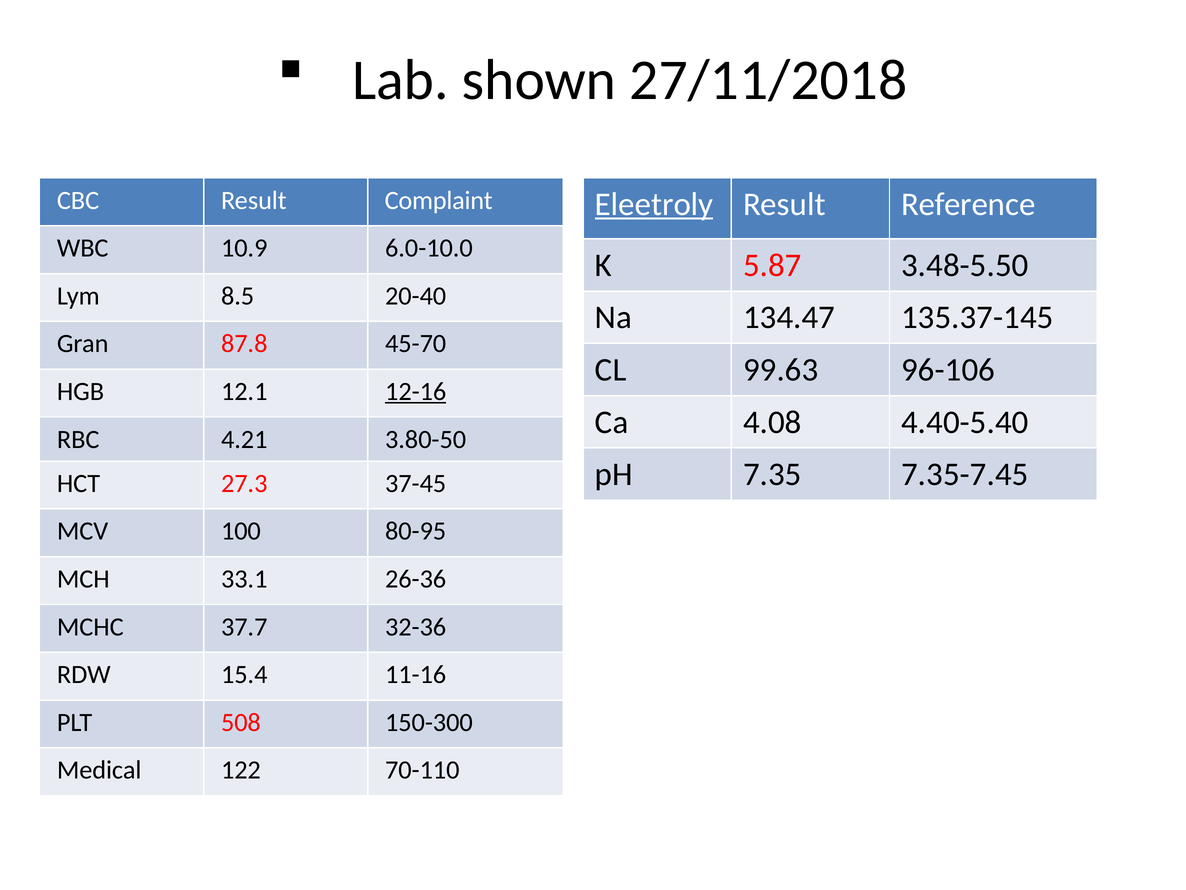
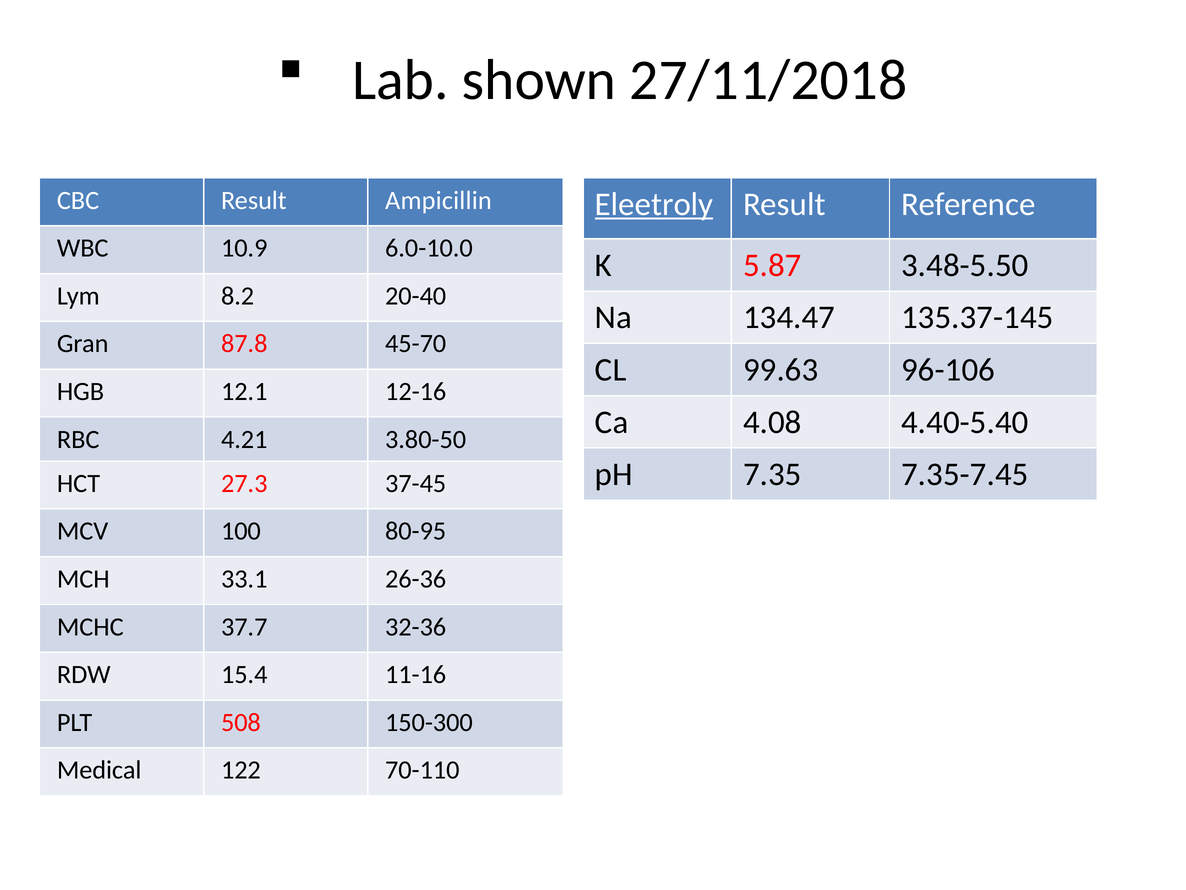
Complaint: Complaint -> Ampicillin
8.5: 8.5 -> 8.2
12-16 underline: present -> none
